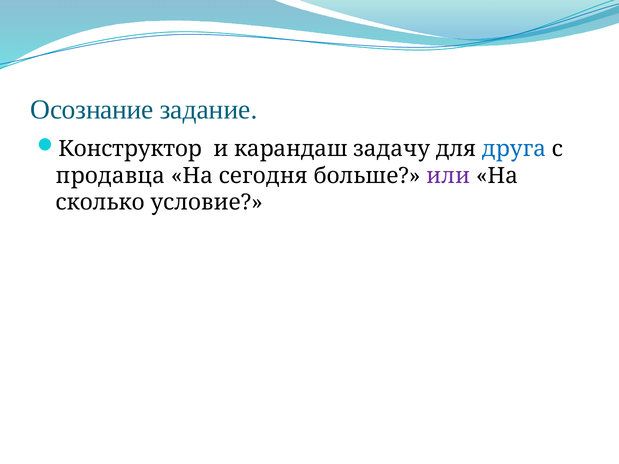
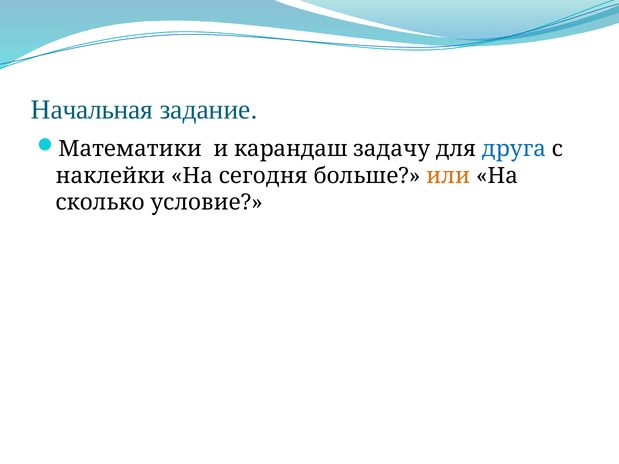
Осознание: Осознание -> Начальная
Конструктор: Конструктор -> Математики
продавца: продавца -> наклейки
или colour: purple -> orange
